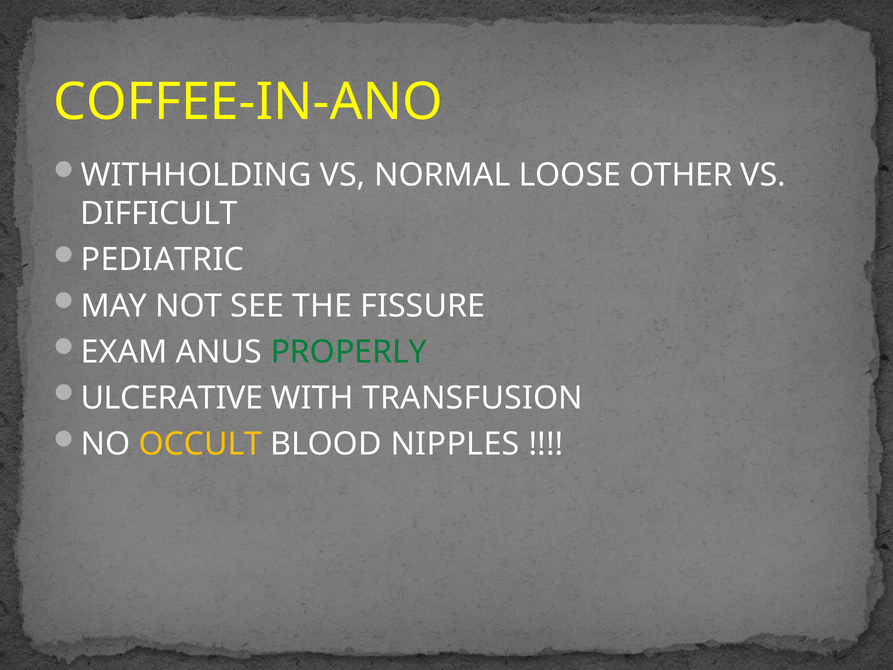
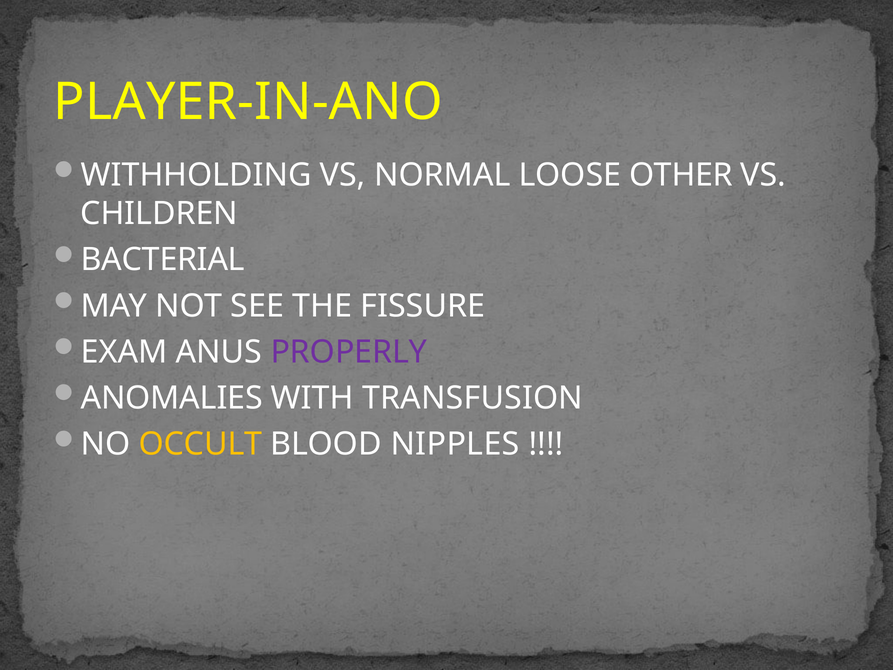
COFFEE-IN-ANO: COFFEE-IN-ANO -> PLAYER-IN-ANO
DIFFICULT: DIFFICULT -> CHILDREN
PEDIATRIC: PEDIATRIC -> BACTERIAL
PROPERLY colour: green -> purple
ULCERATIVE: ULCERATIVE -> ANOMALIES
